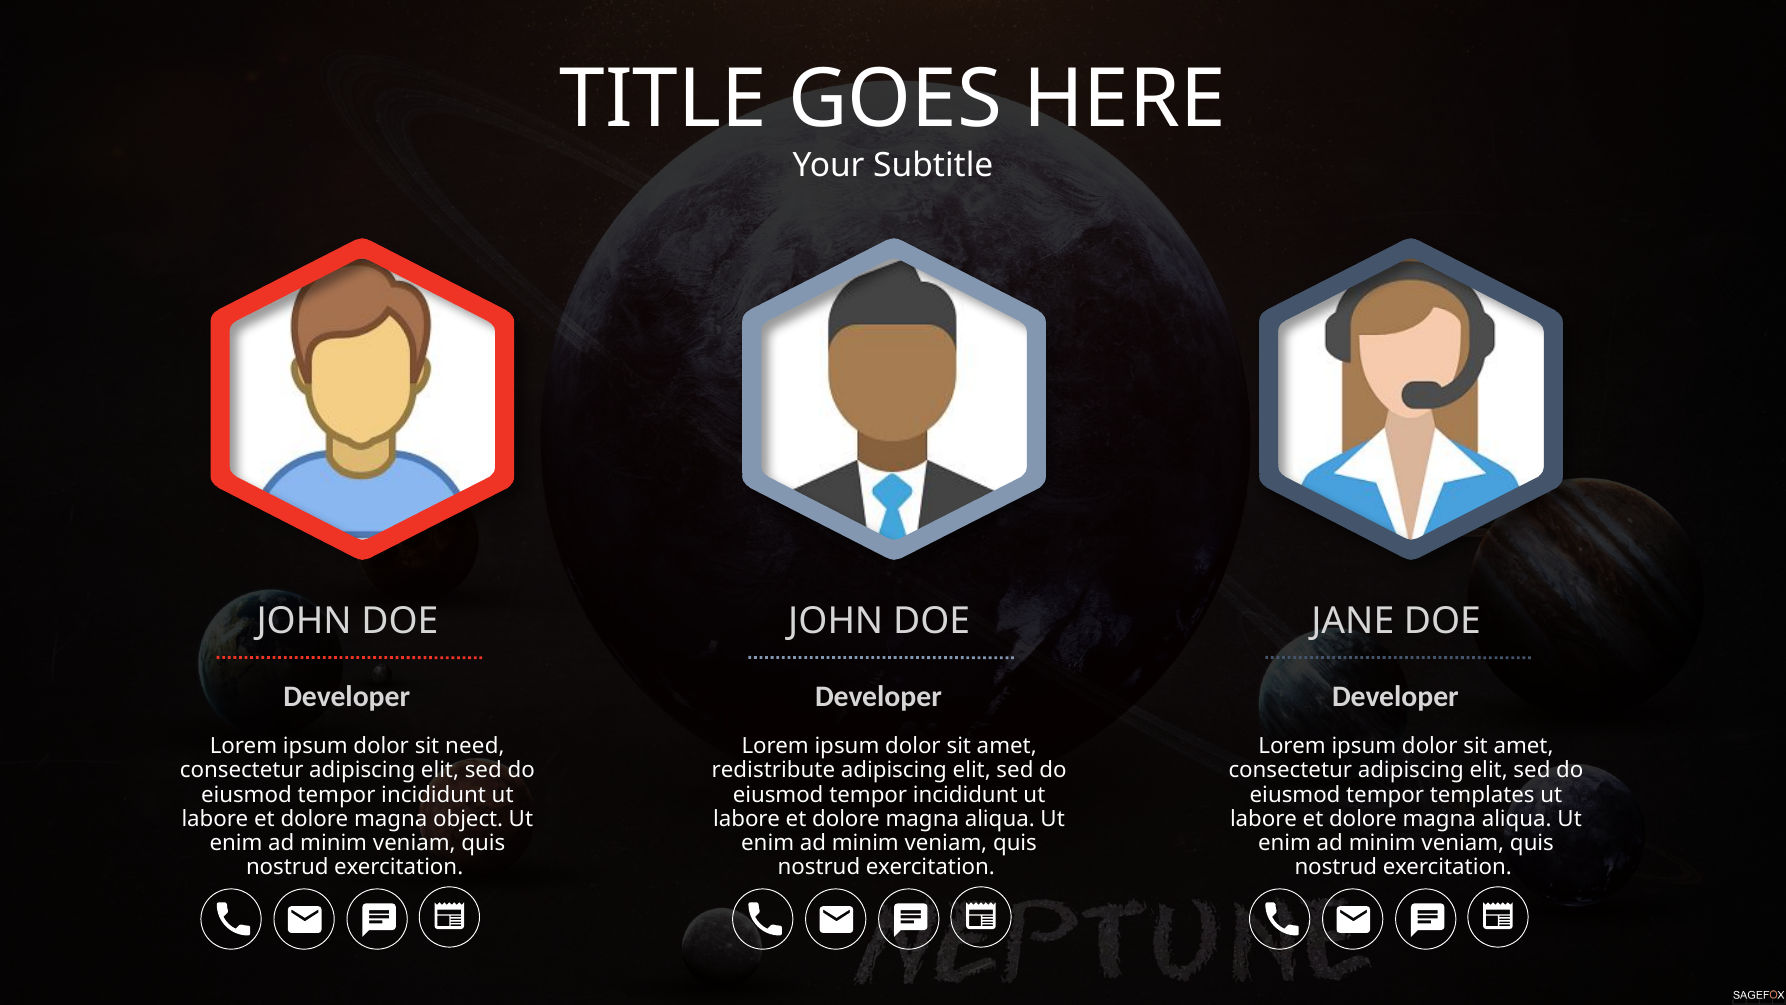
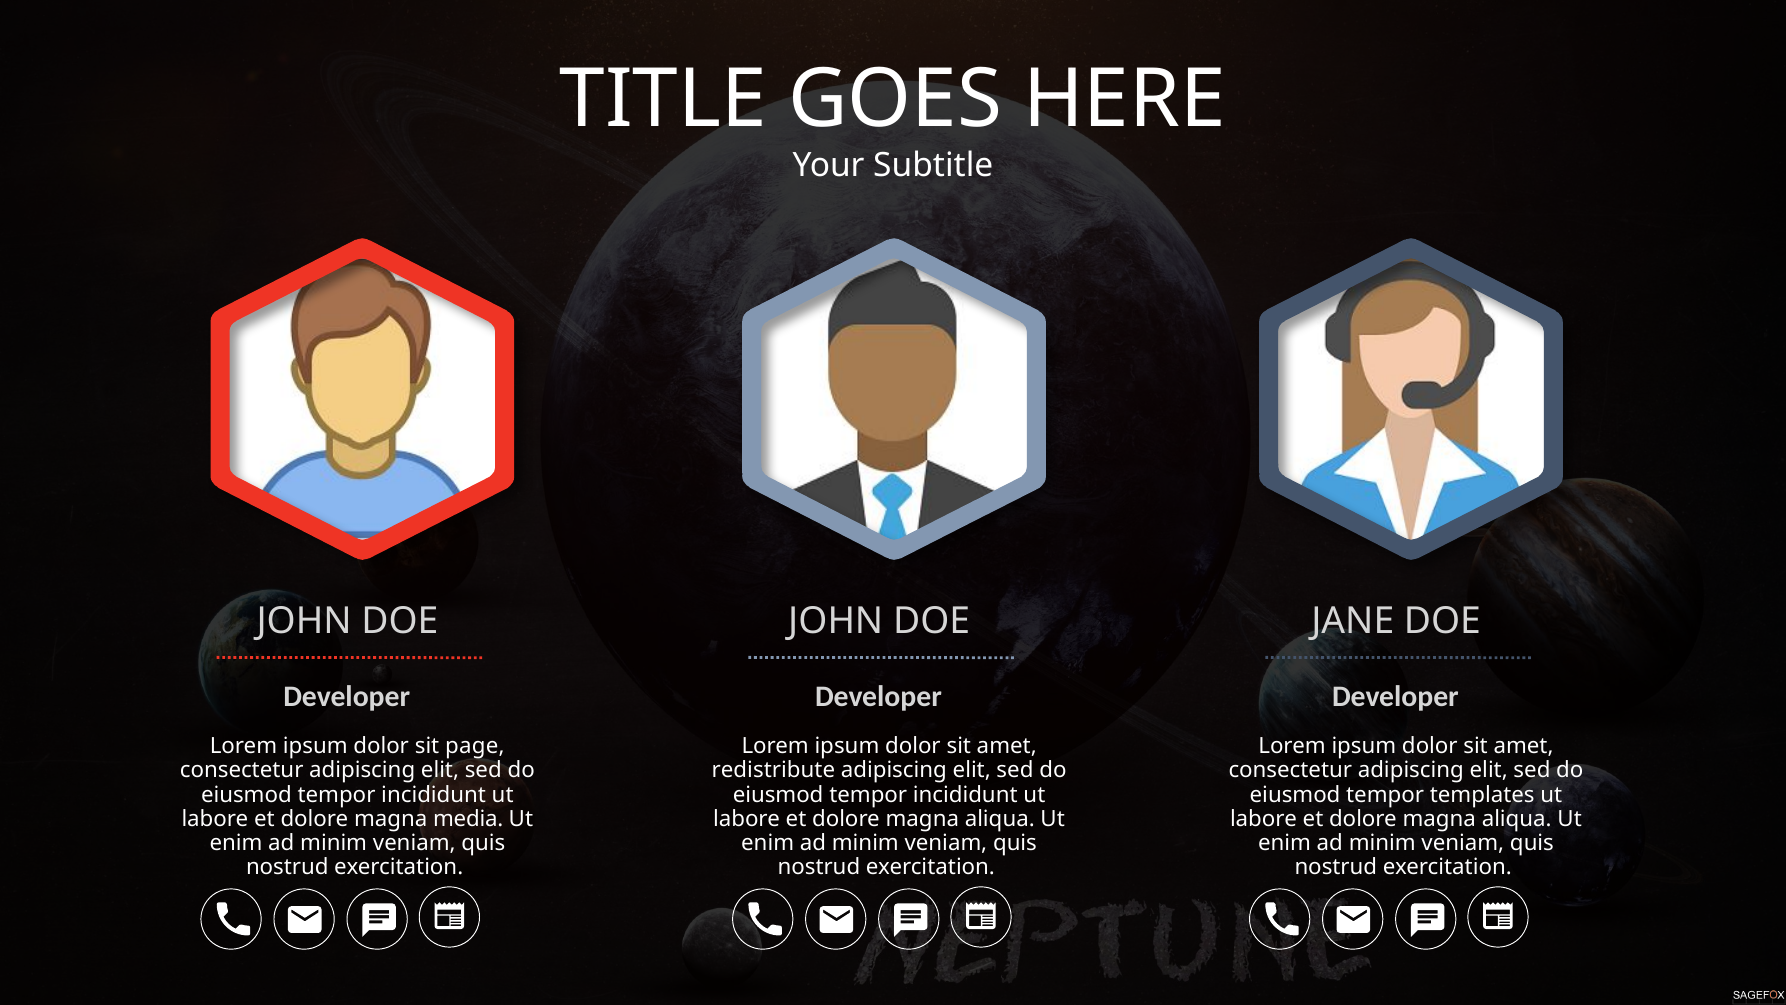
need: need -> page
object: object -> media
